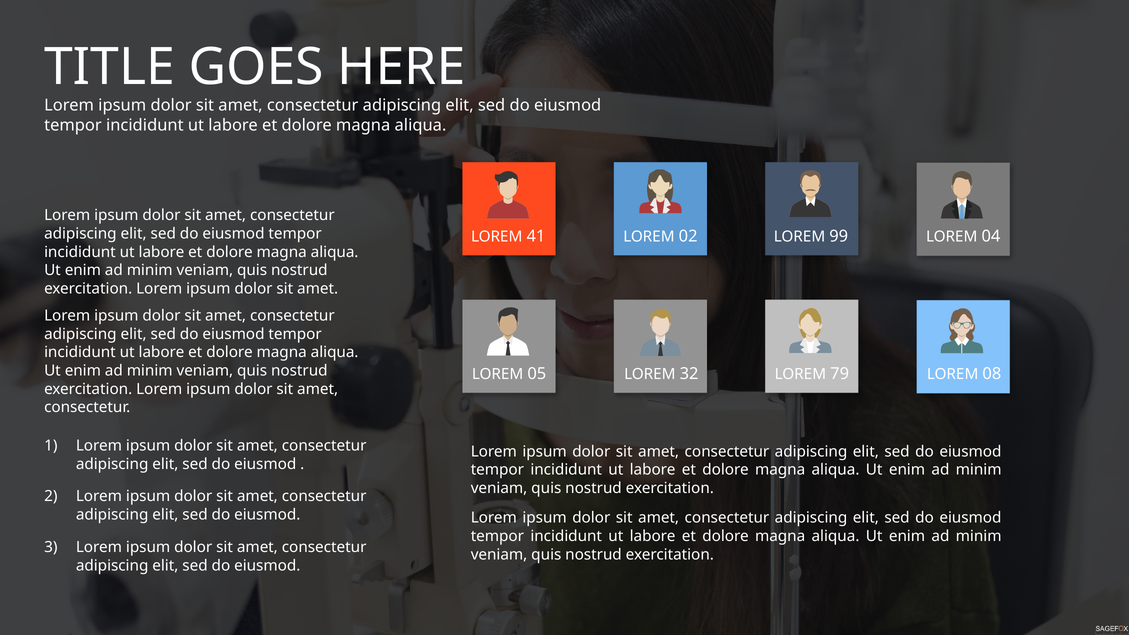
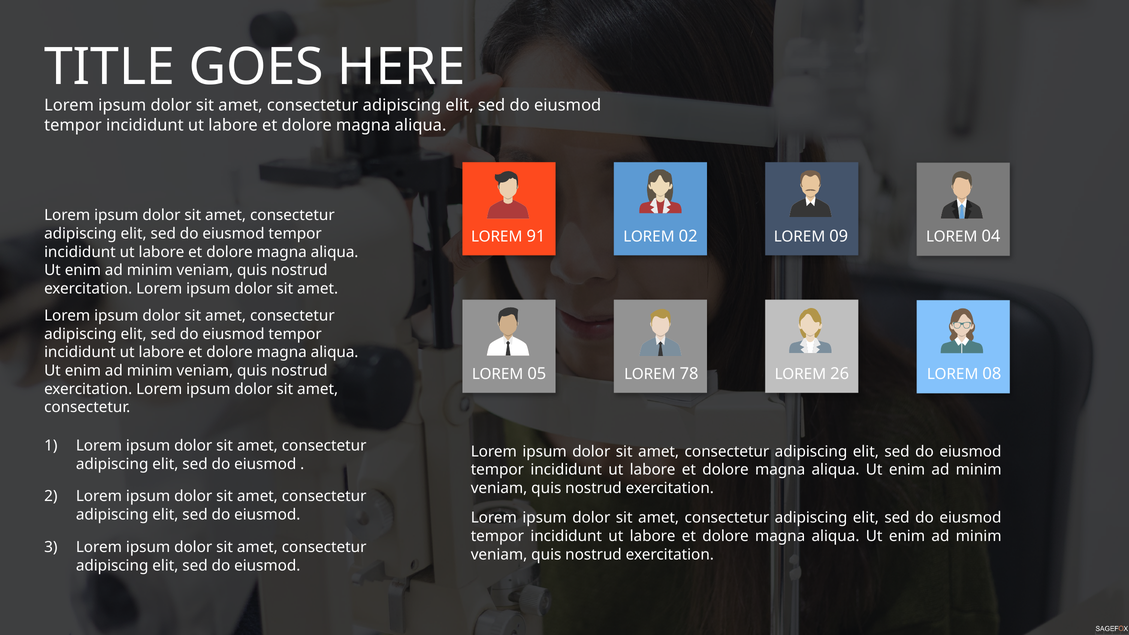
41: 41 -> 91
99: 99 -> 09
32: 32 -> 78
79: 79 -> 26
